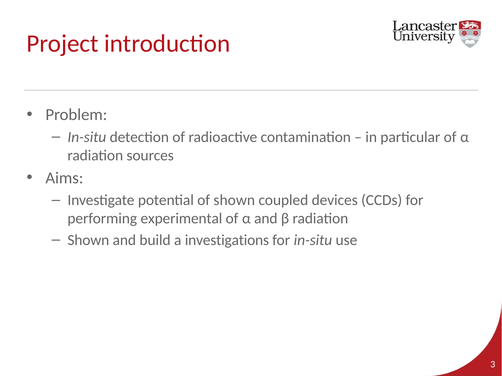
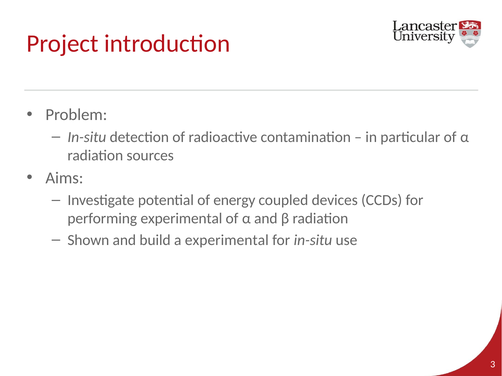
of shown: shown -> energy
a investigations: investigations -> experimental
